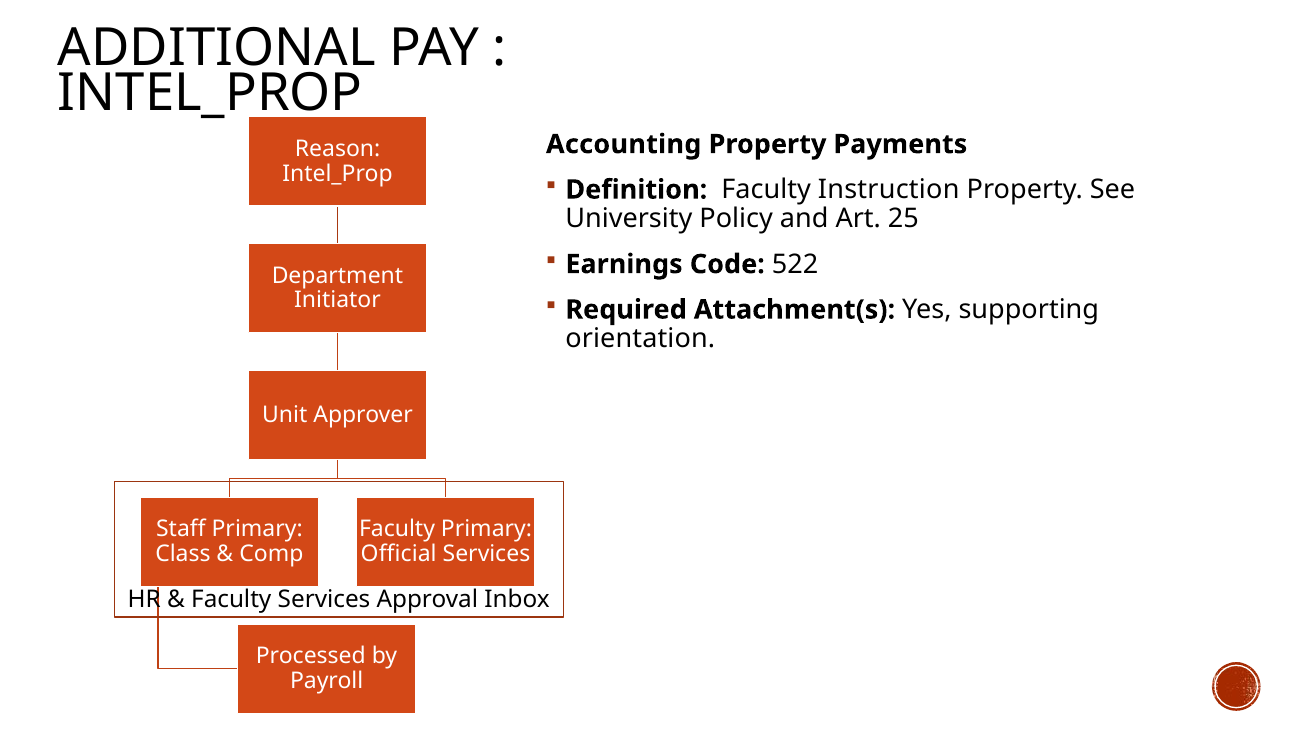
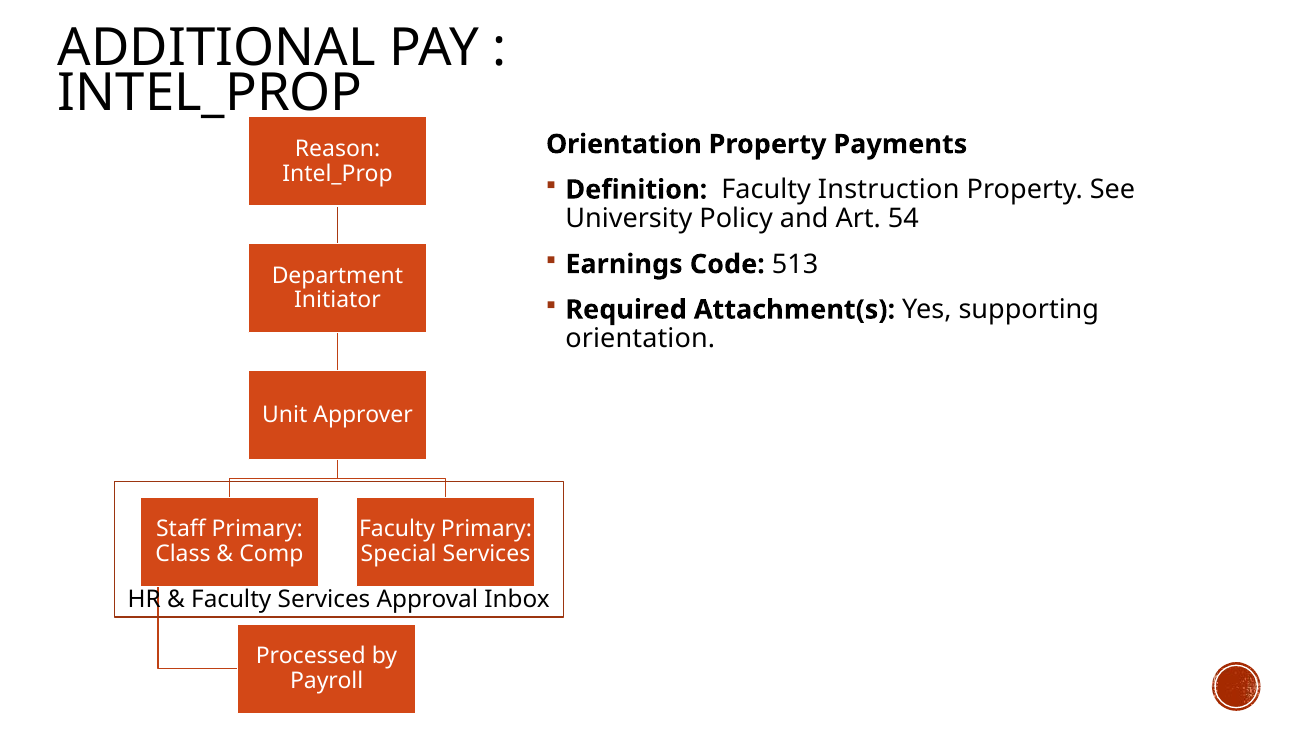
Accounting at (624, 144): Accounting -> Orientation
25: 25 -> 54
522: 522 -> 513
Official: Official -> Special
